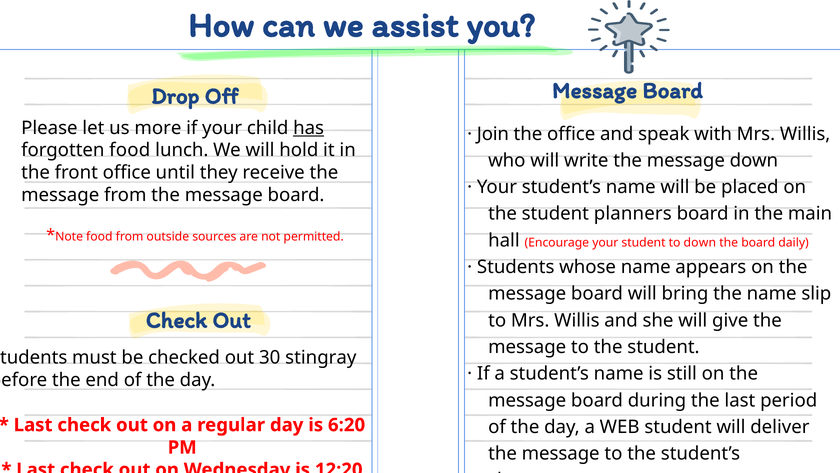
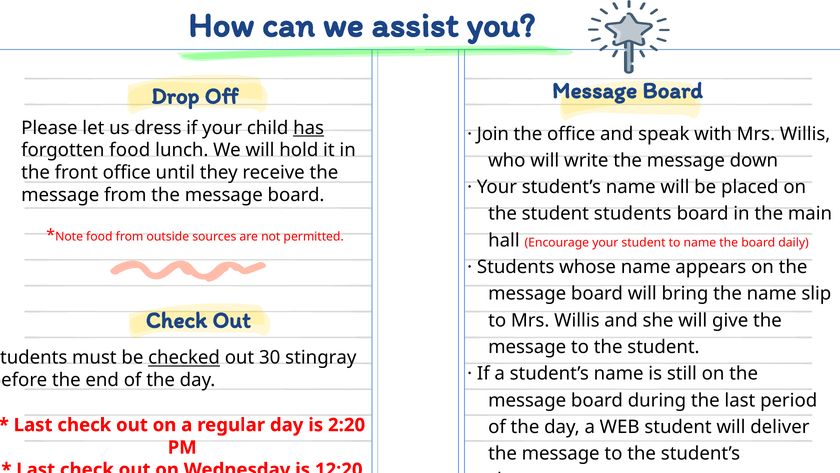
more: more -> dress
student planners: planners -> students
to down: down -> name
checked underline: none -> present
6:20: 6:20 -> 2:20
